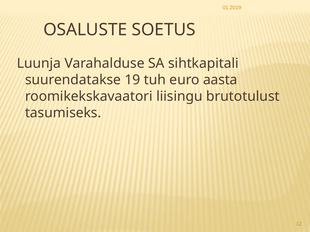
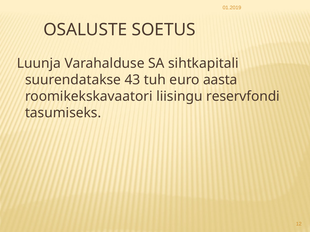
19: 19 -> 43
brutotulust: brutotulust -> reservfondi
